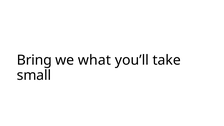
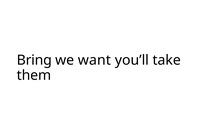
what: what -> want
small: small -> them
